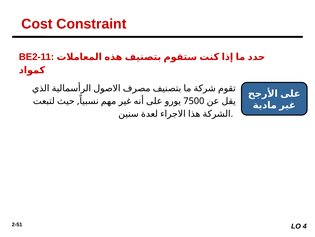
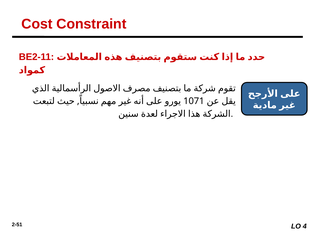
7500: 7500 -> 1071
